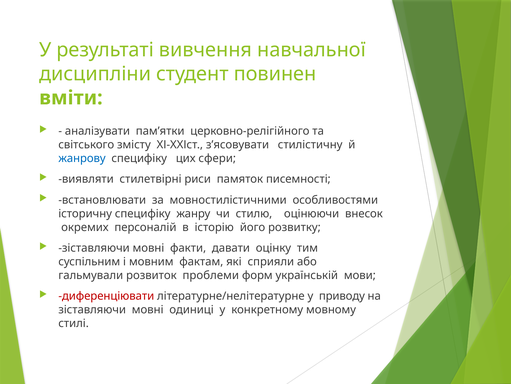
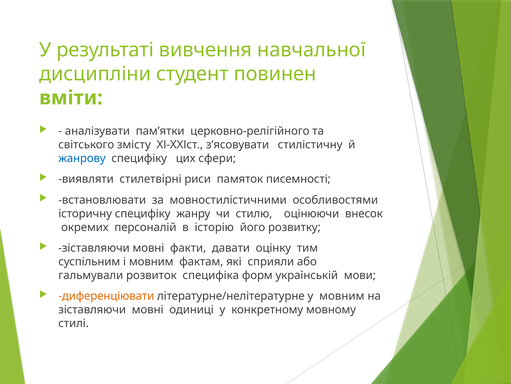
проблеми: проблеми -> специфіка
диференціювати colour: red -> orange
у приводу: приводу -> мовним
